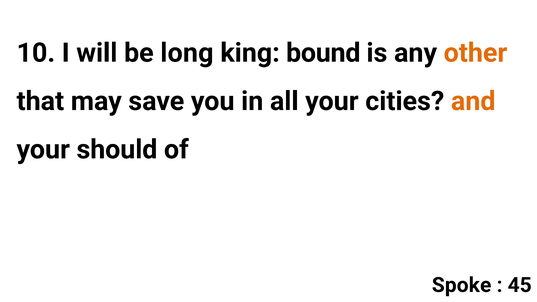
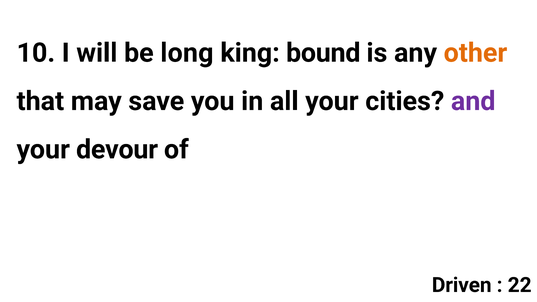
and colour: orange -> purple
should: should -> devour
Spoke: Spoke -> Driven
45: 45 -> 22
